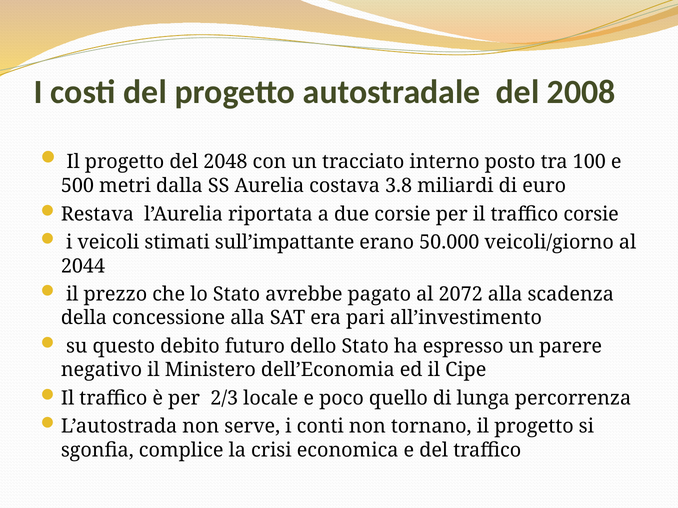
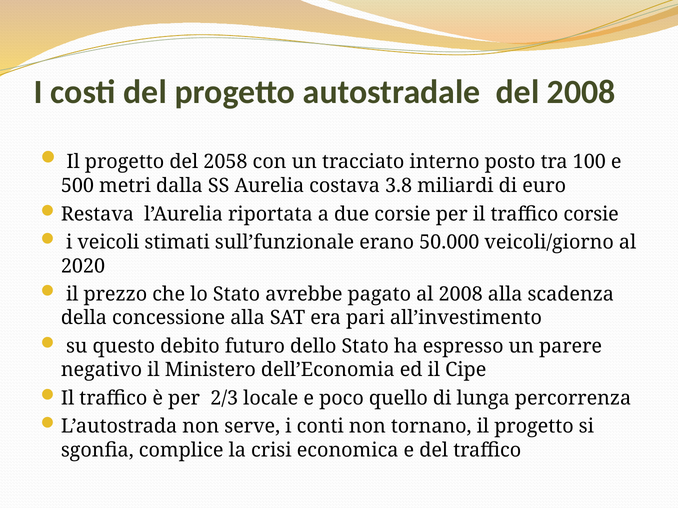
2048: 2048 -> 2058
sull’impattante: sull’impattante -> sull’funzionale
2044: 2044 -> 2020
al 2072: 2072 -> 2008
